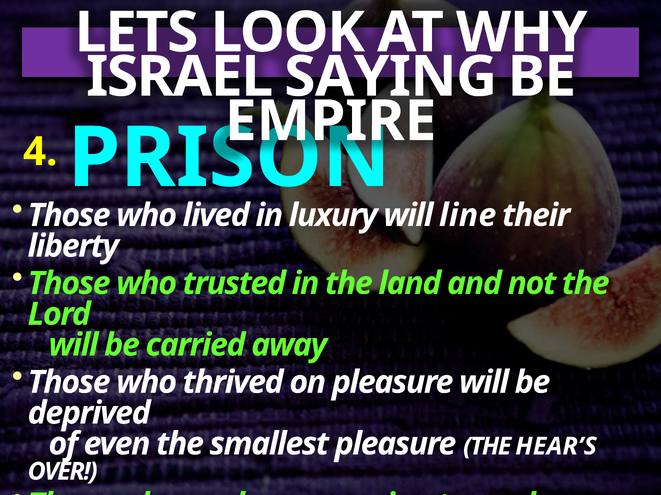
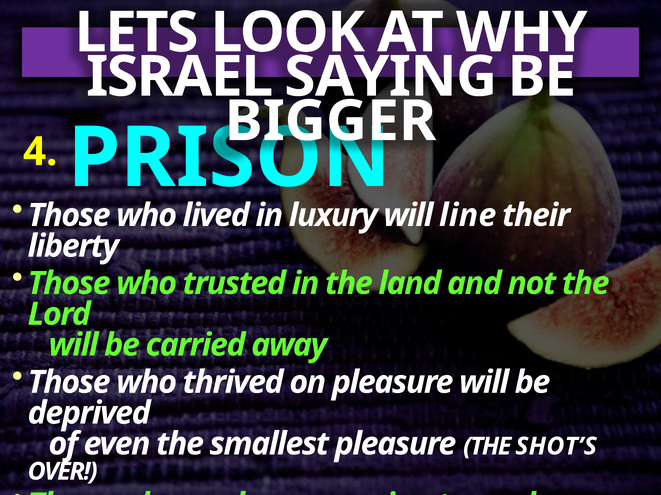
EMPIRE: EMPIRE -> BIGGER
HEAR’S: HEAR’S -> SHOT’S
